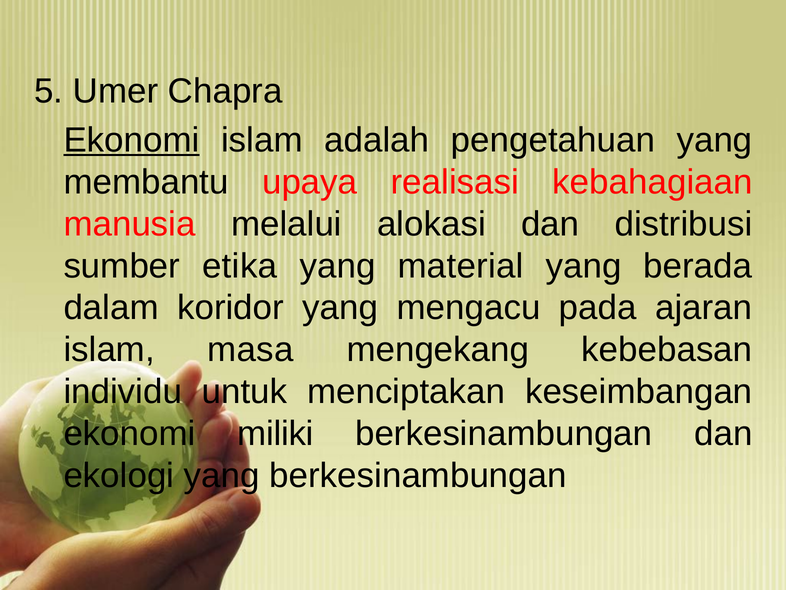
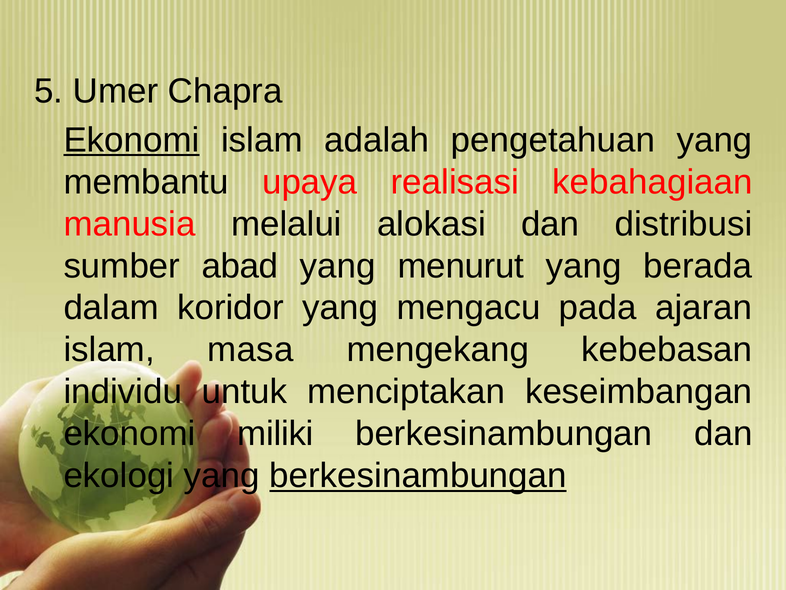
etika: etika -> abad
material: material -> menurut
berkesinambungan at (418, 475) underline: none -> present
